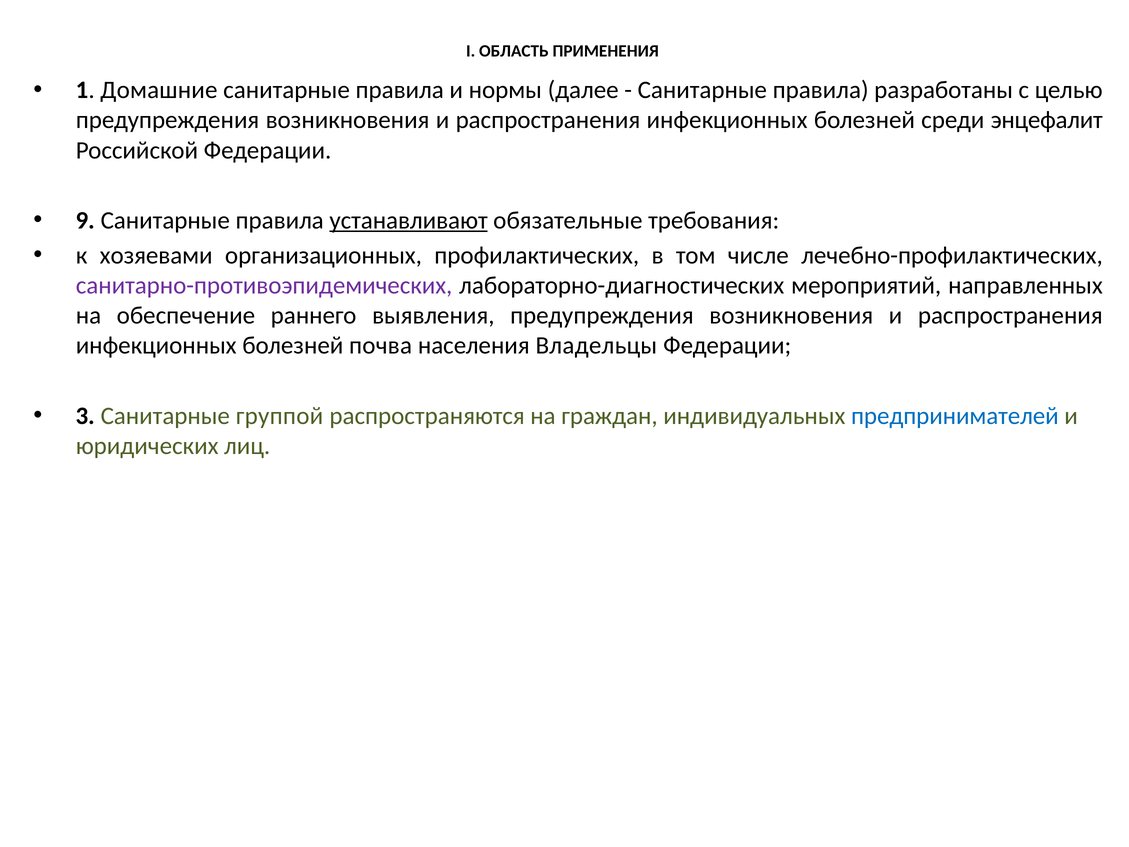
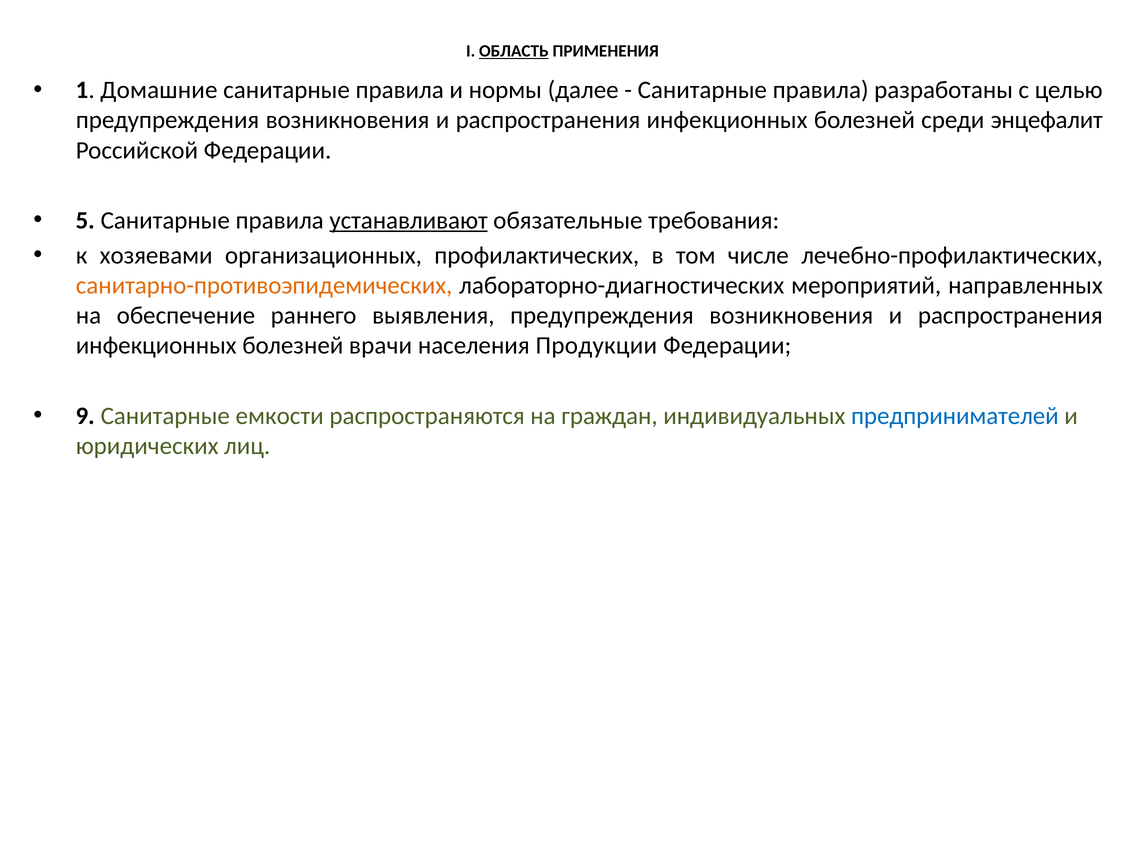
ОБЛАСТЬ underline: none -> present
9: 9 -> 5
санитарно-противоэпидемических colour: purple -> orange
почва: почва -> врачи
Владельцы: Владельцы -> Продукции
3: 3 -> 9
группой: группой -> емкости
